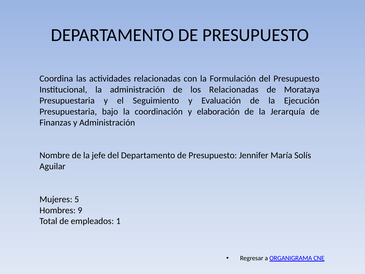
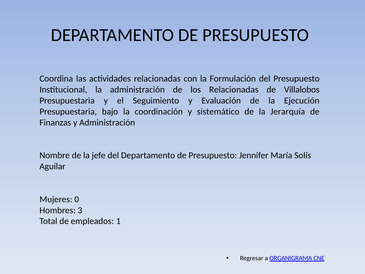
Morataya: Morataya -> Villalobos
elaboración: elaboración -> sistemático
5: 5 -> 0
9: 9 -> 3
